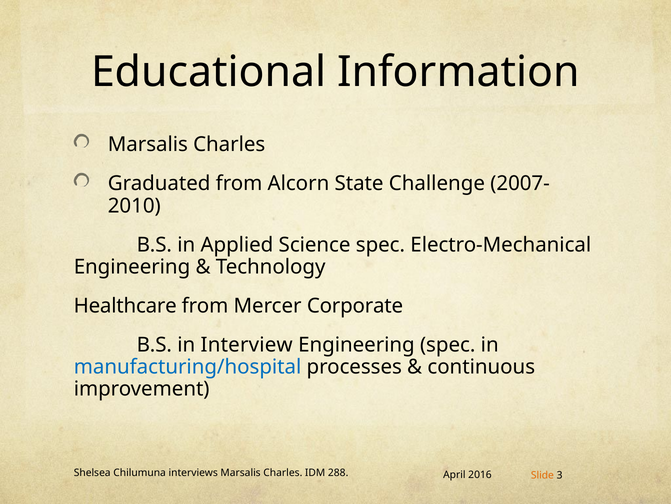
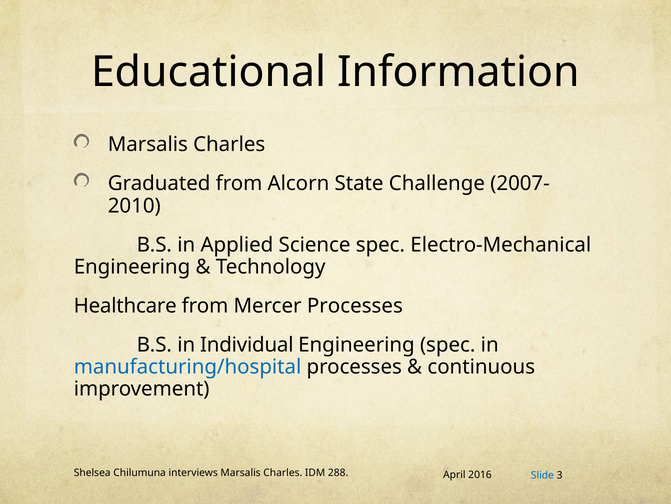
Mercer Corporate: Corporate -> Processes
Interview: Interview -> Individual
Slide colour: orange -> blue
